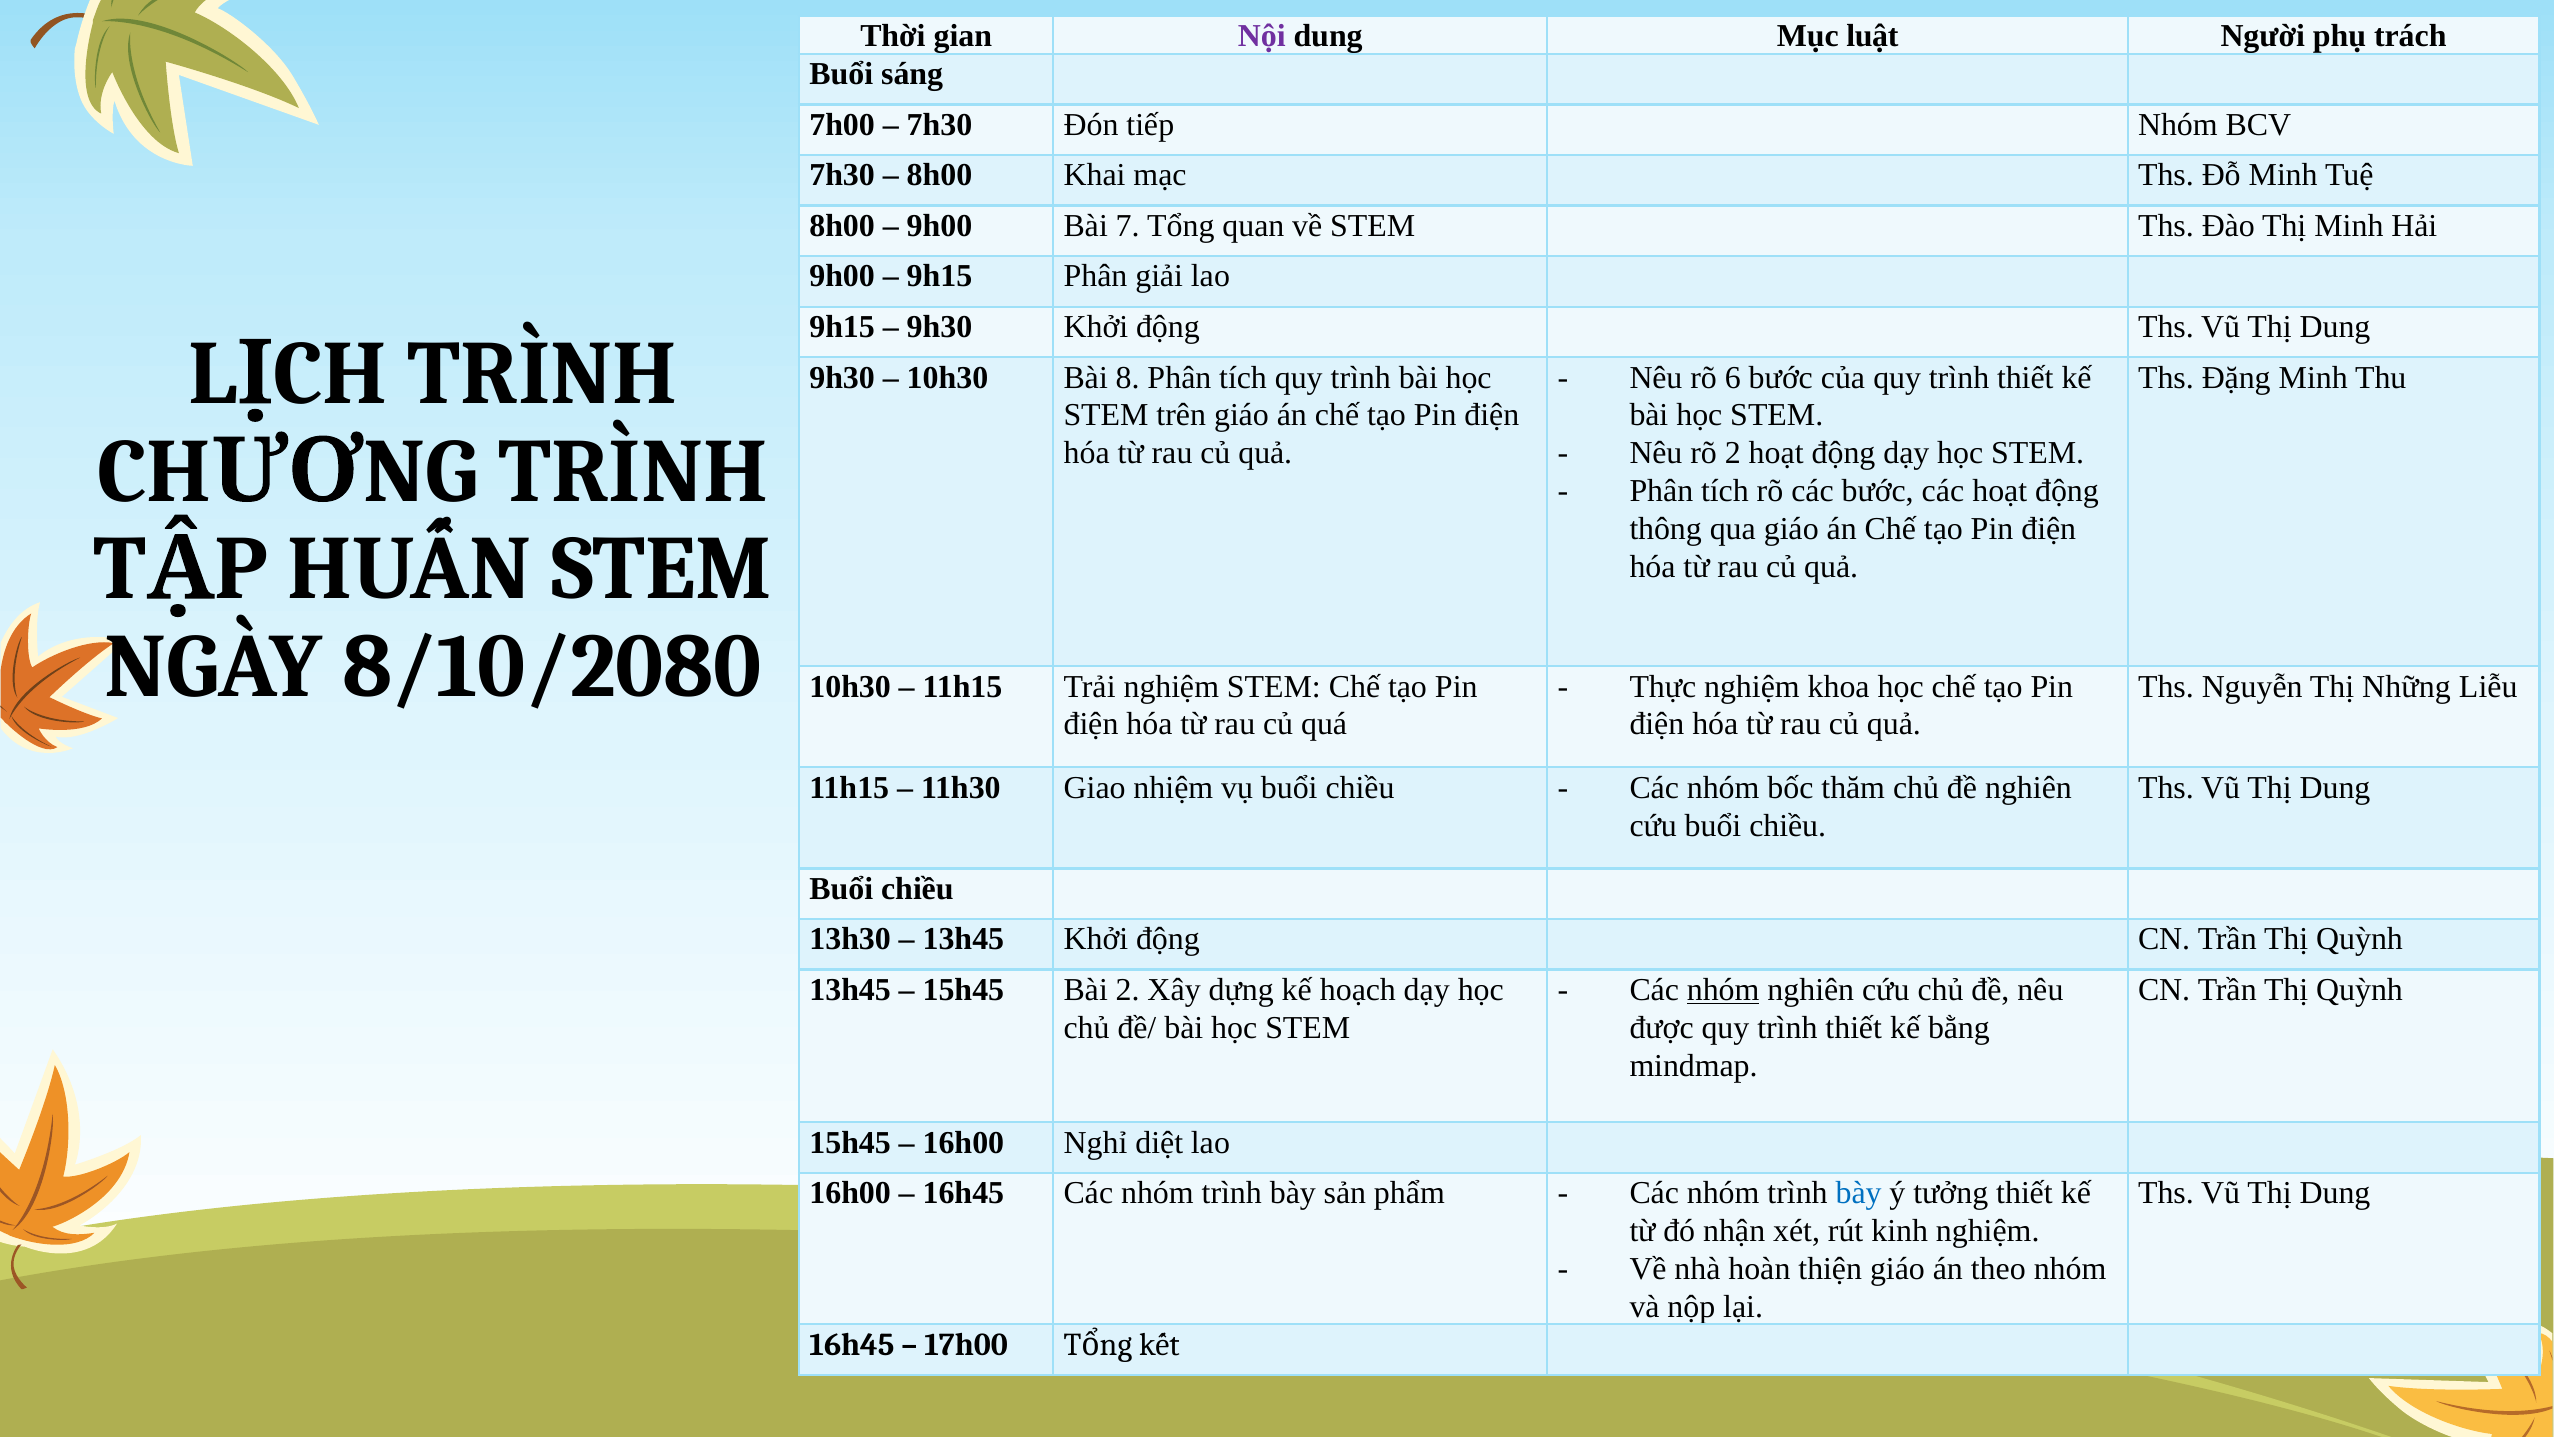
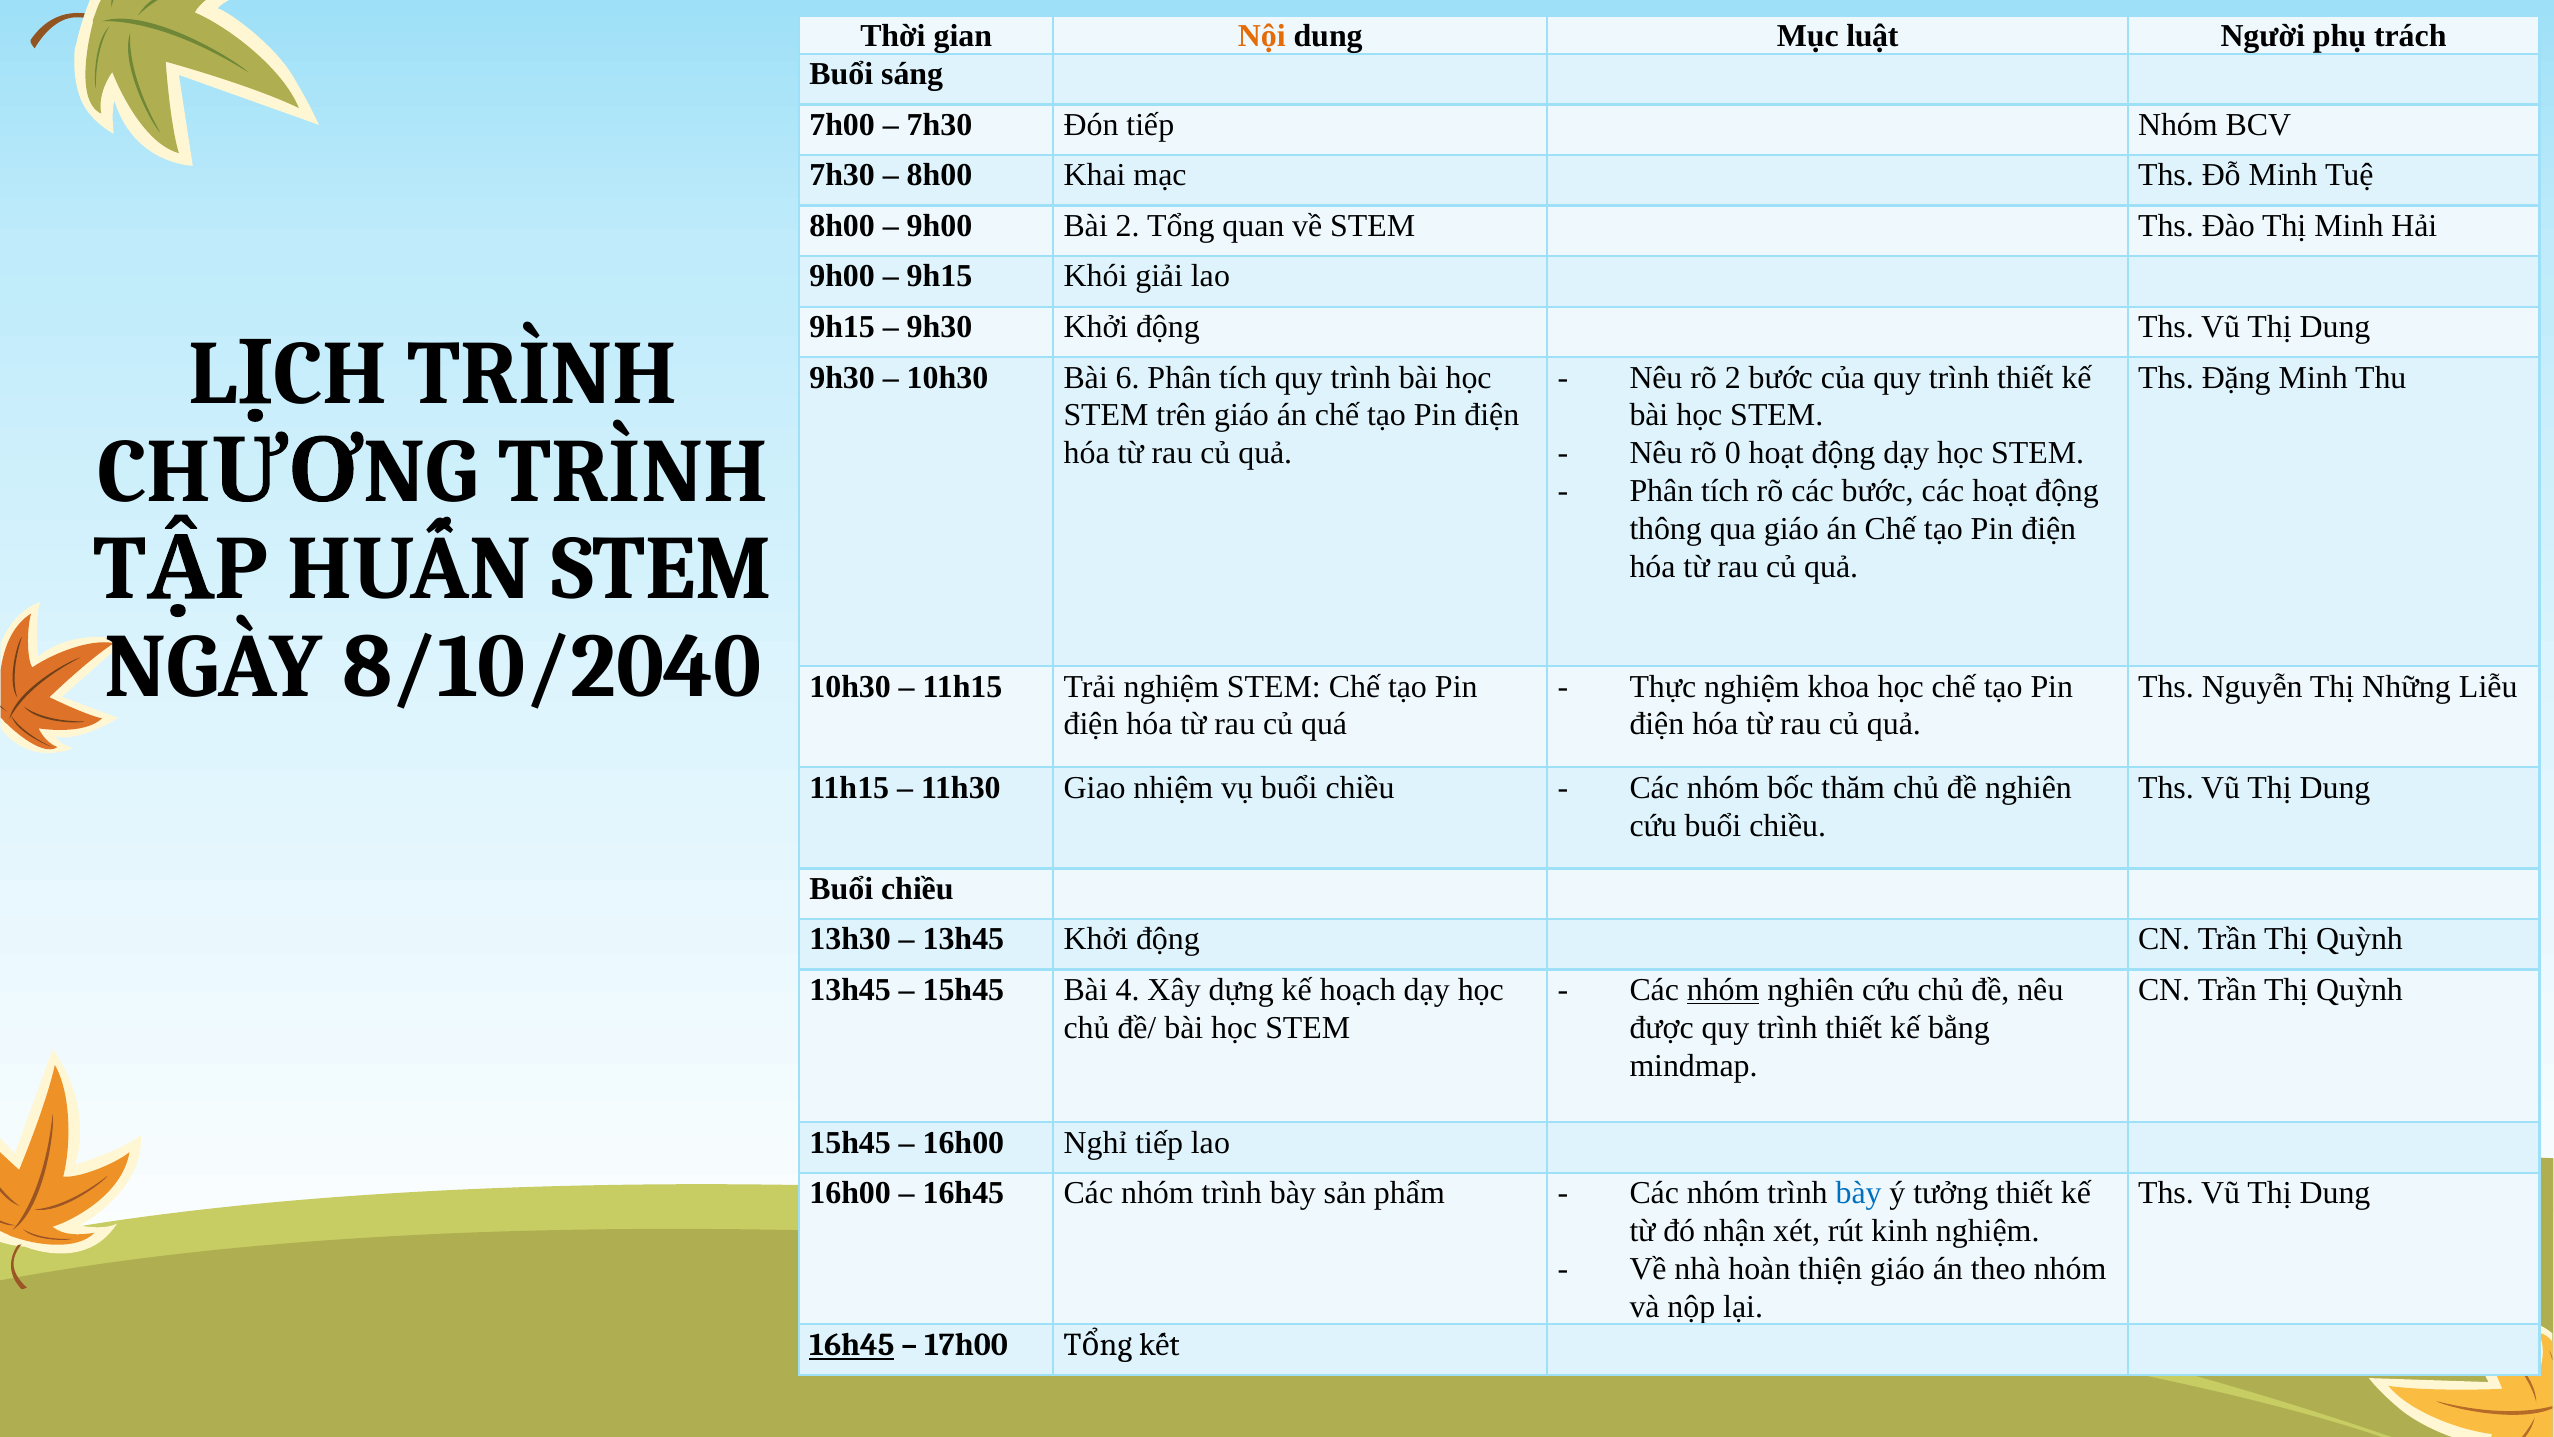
Nội colour: purple -> orange
Bài 7: 7 -> 2
9h15 Phân: Phân -> Khói
8: 8 -> 6
rõ 6: 6 -> 2
rõ 2: 2 -> 0
8/10/2080: 8/10/2080 -> 8/10/2040
Bài 2: 2 -> 4
Nghỉ diệt: diệt -> tiếp
16h45 at (852, 1345) underline: none -> present
